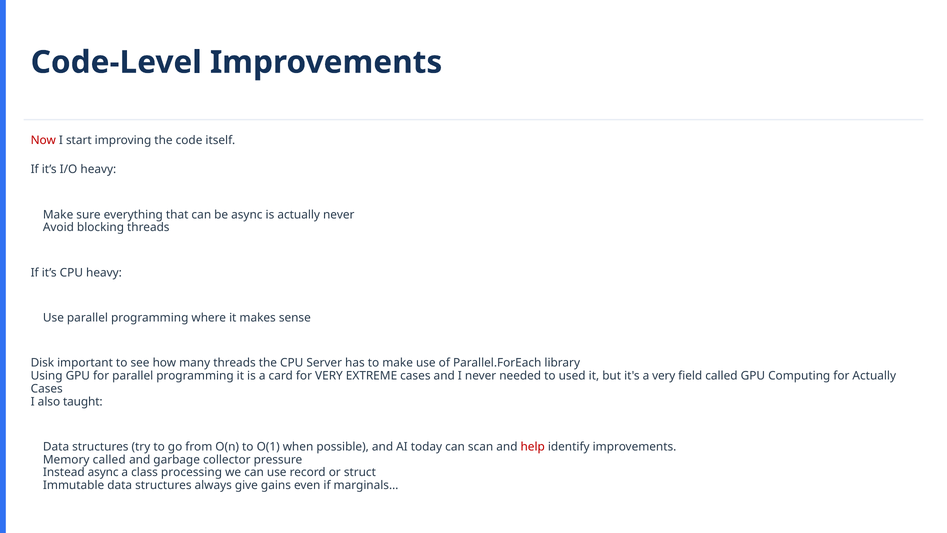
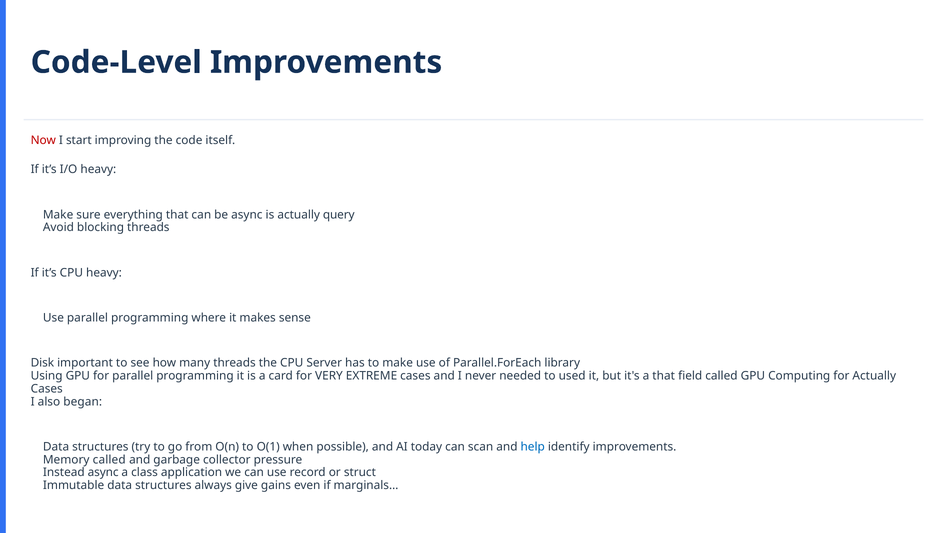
actually never: never -> query
a very: very -> that
taught: taught -> began
help colour: red -> blue
processing: processing -> application
